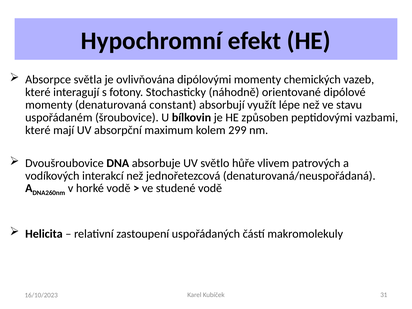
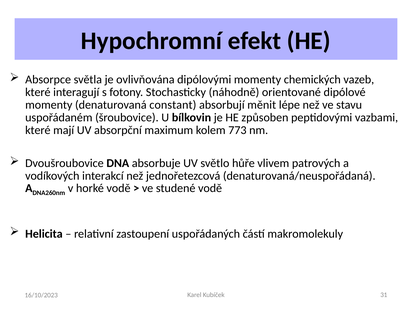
využít: využít -> měnit
299: 299 -> 773
